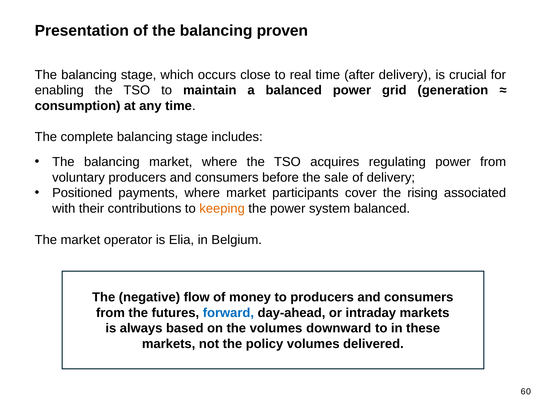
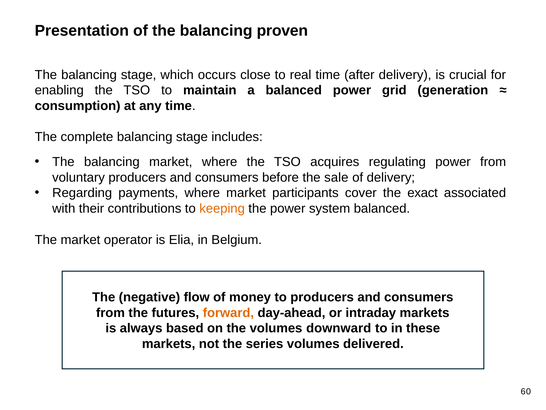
Positioned: Positioned -> Regarding
rising: rising -> exact
forward colour: blue -> orange
policy: policy -> series
